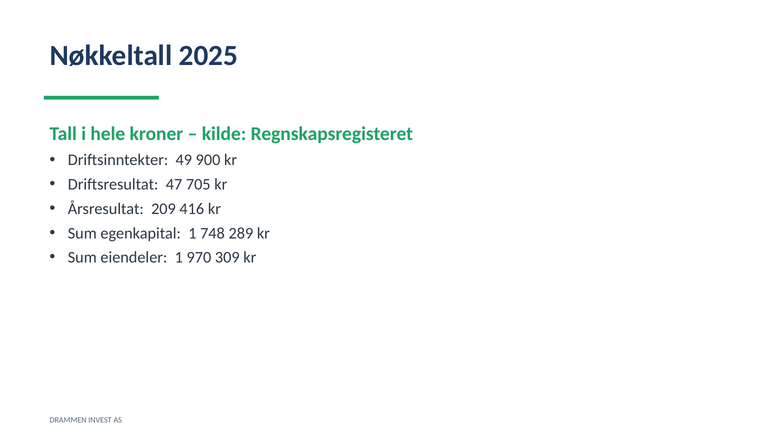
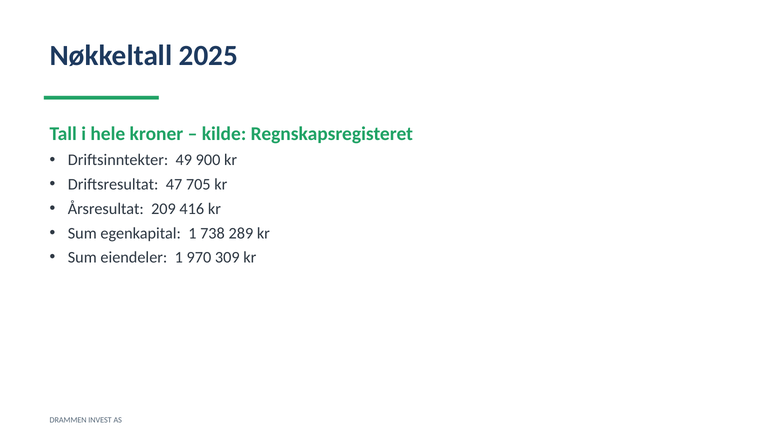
748: 748 -> 738
